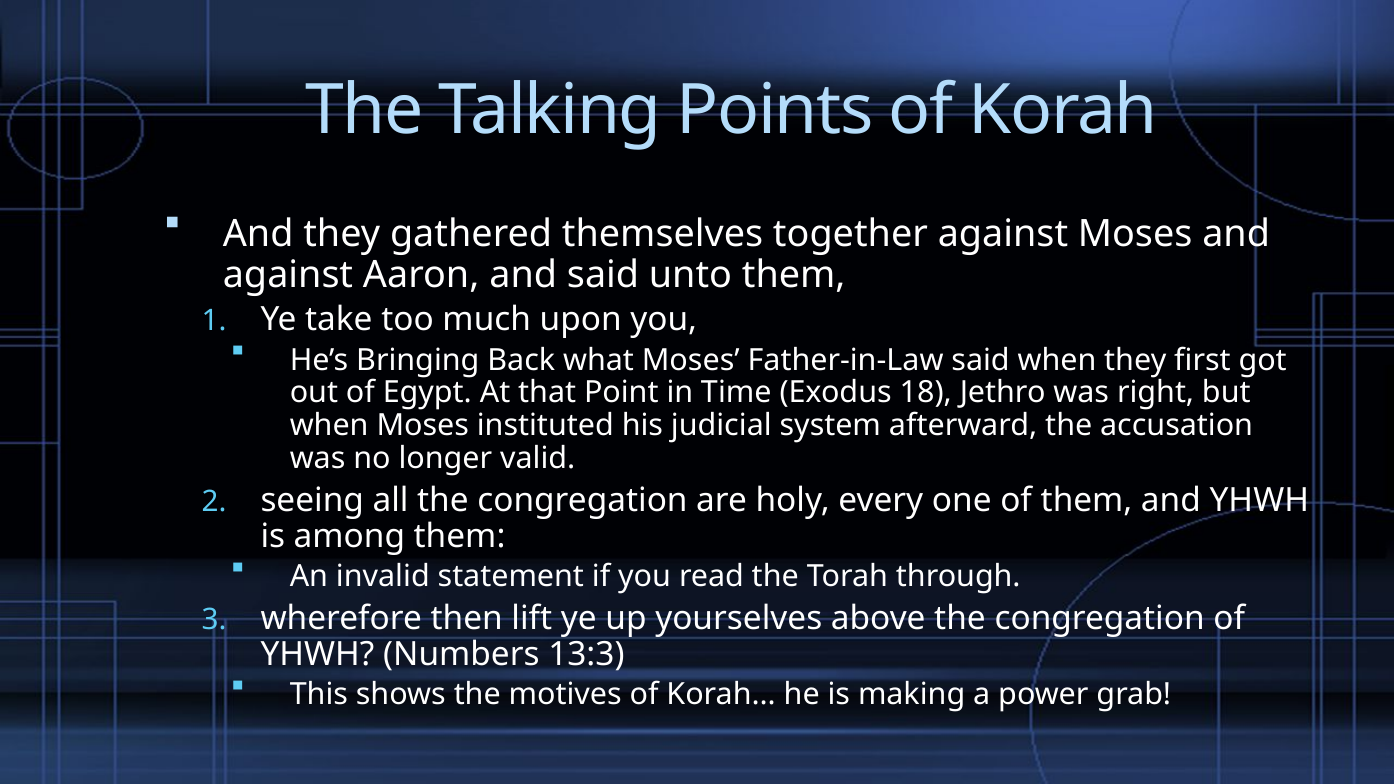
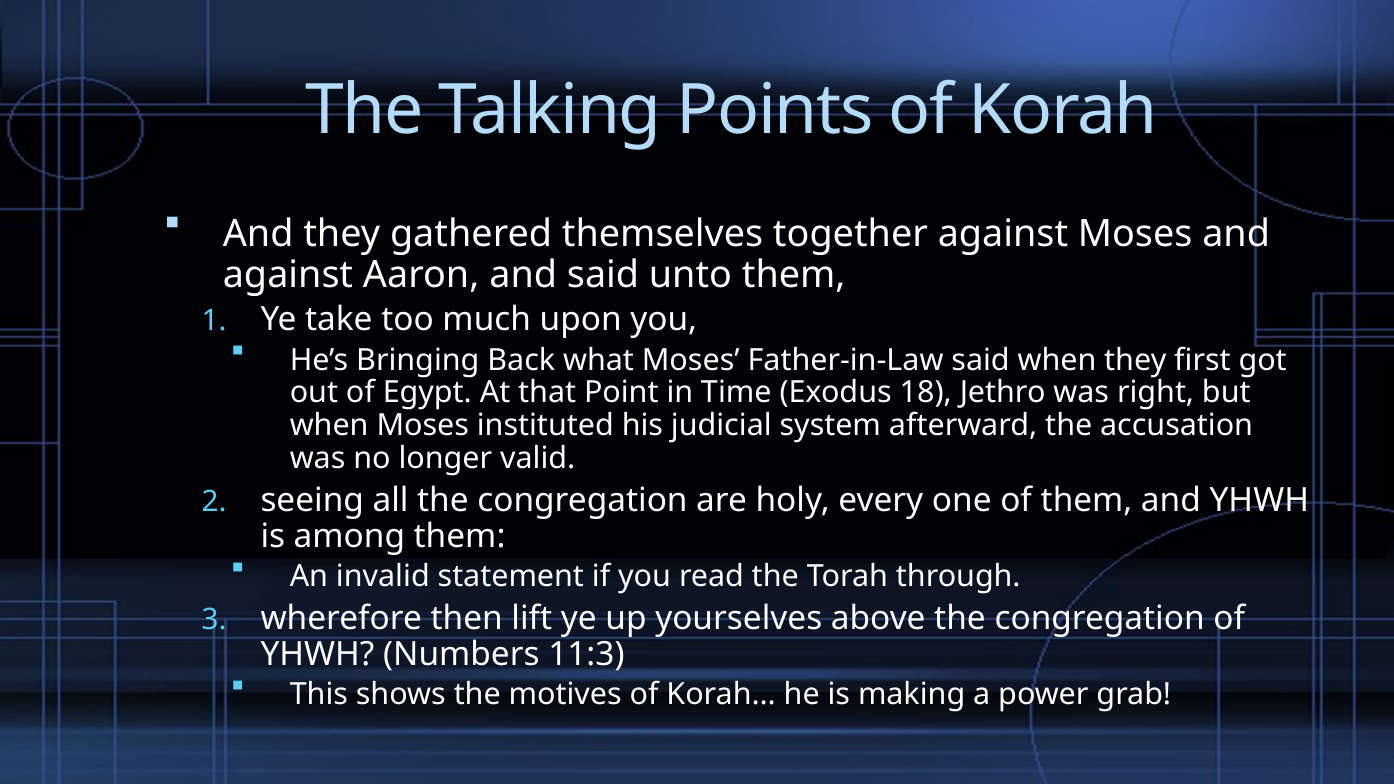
13:3: 13:3 -> 11:3
